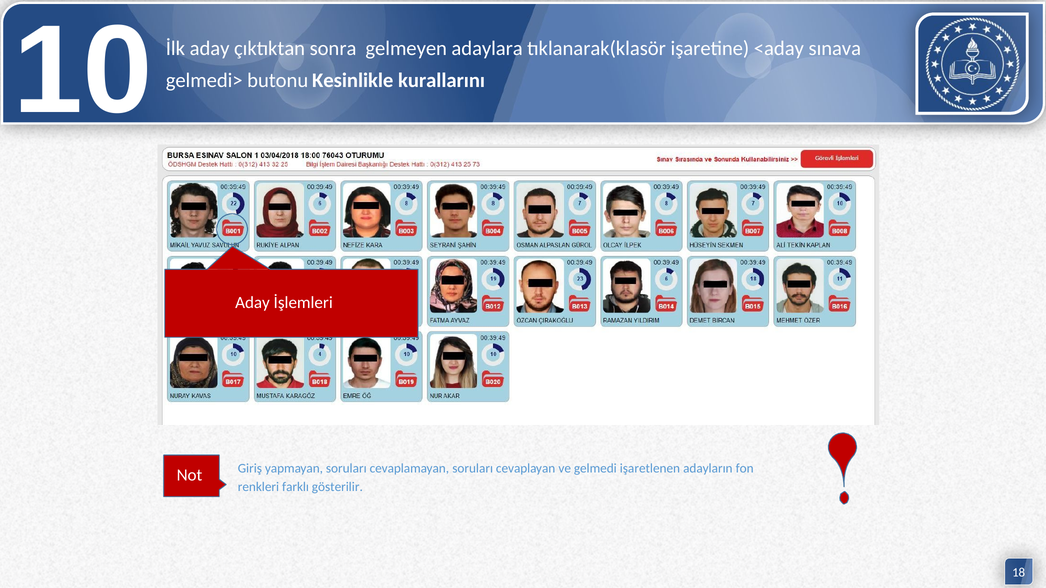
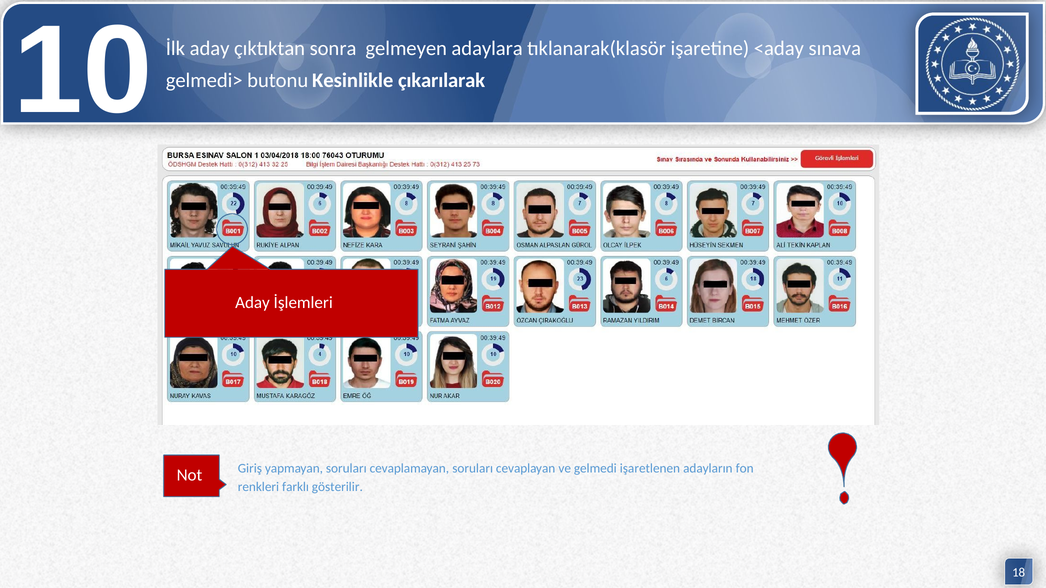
kurallarını: kurallarını -> çıkarılarak
